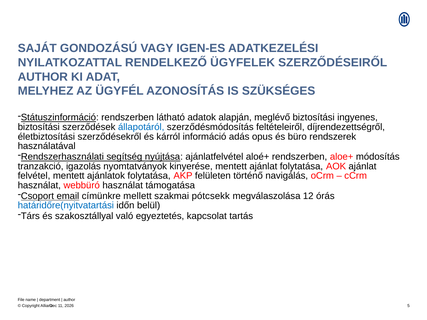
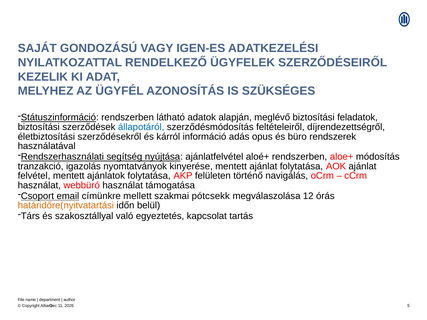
AUTHOR at (43, 77): AUTHOR -> KEZELIK
ingyenes: ingyenes -> feladatok
határidőre(nyitvatartási colour: blue -> orange
